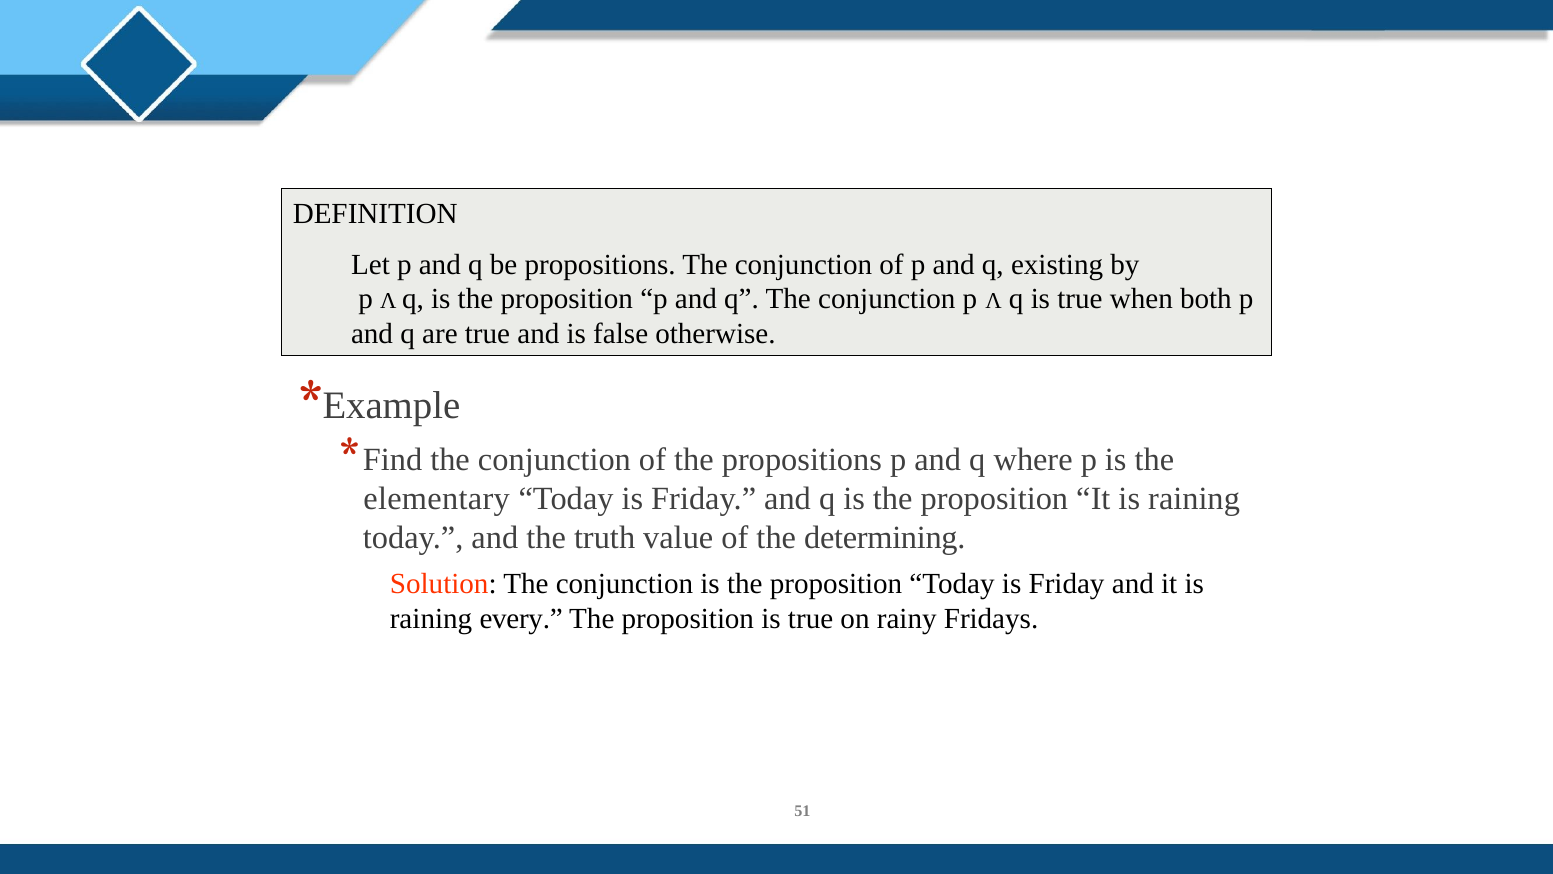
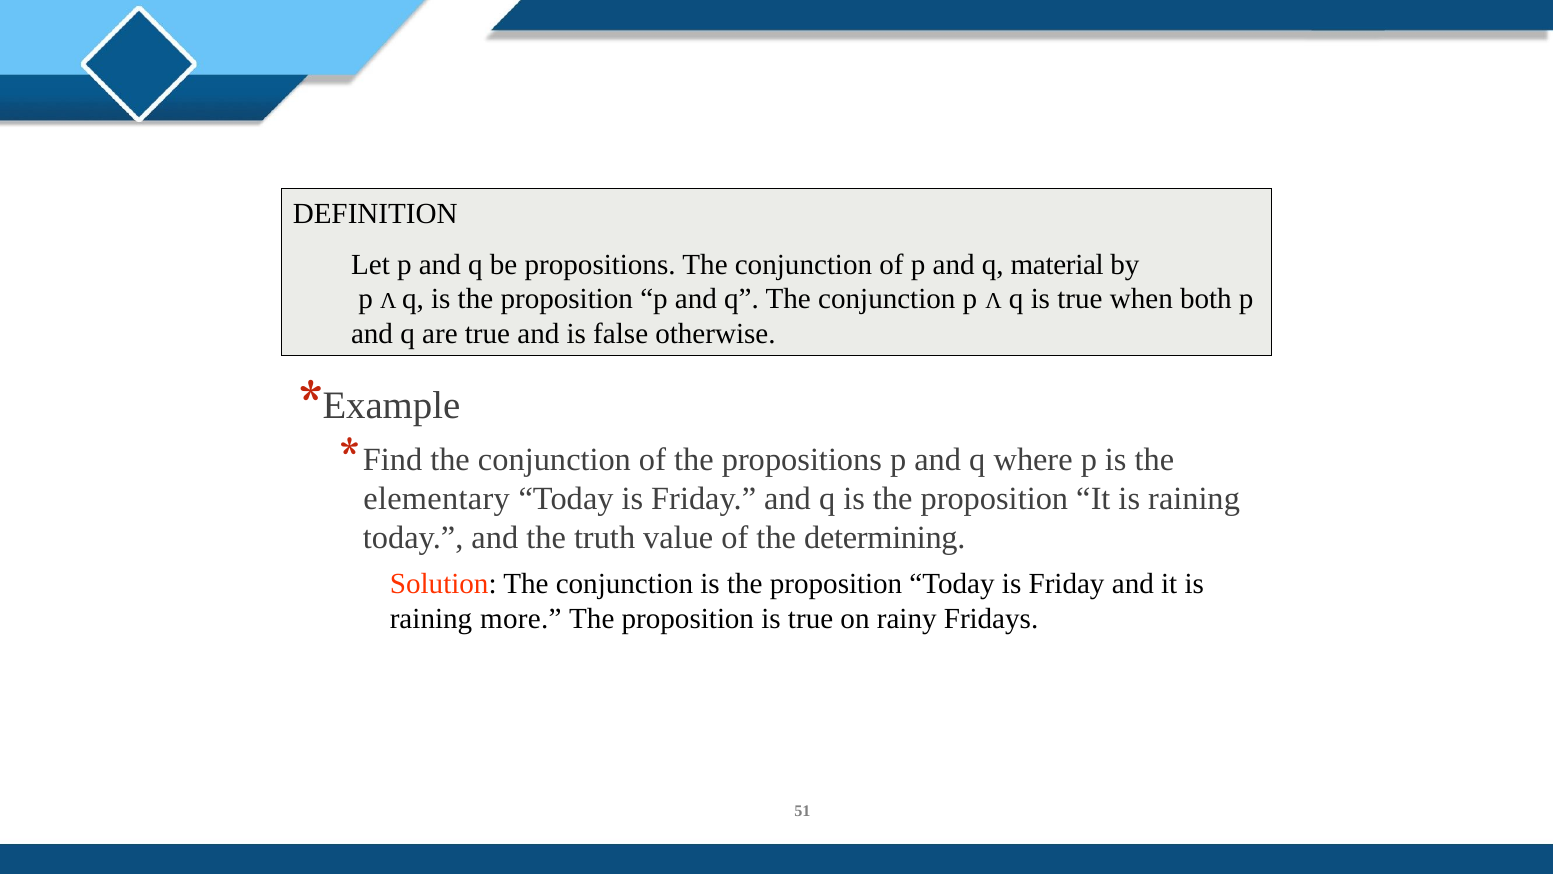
existing: existing -> material
every: every -> more
